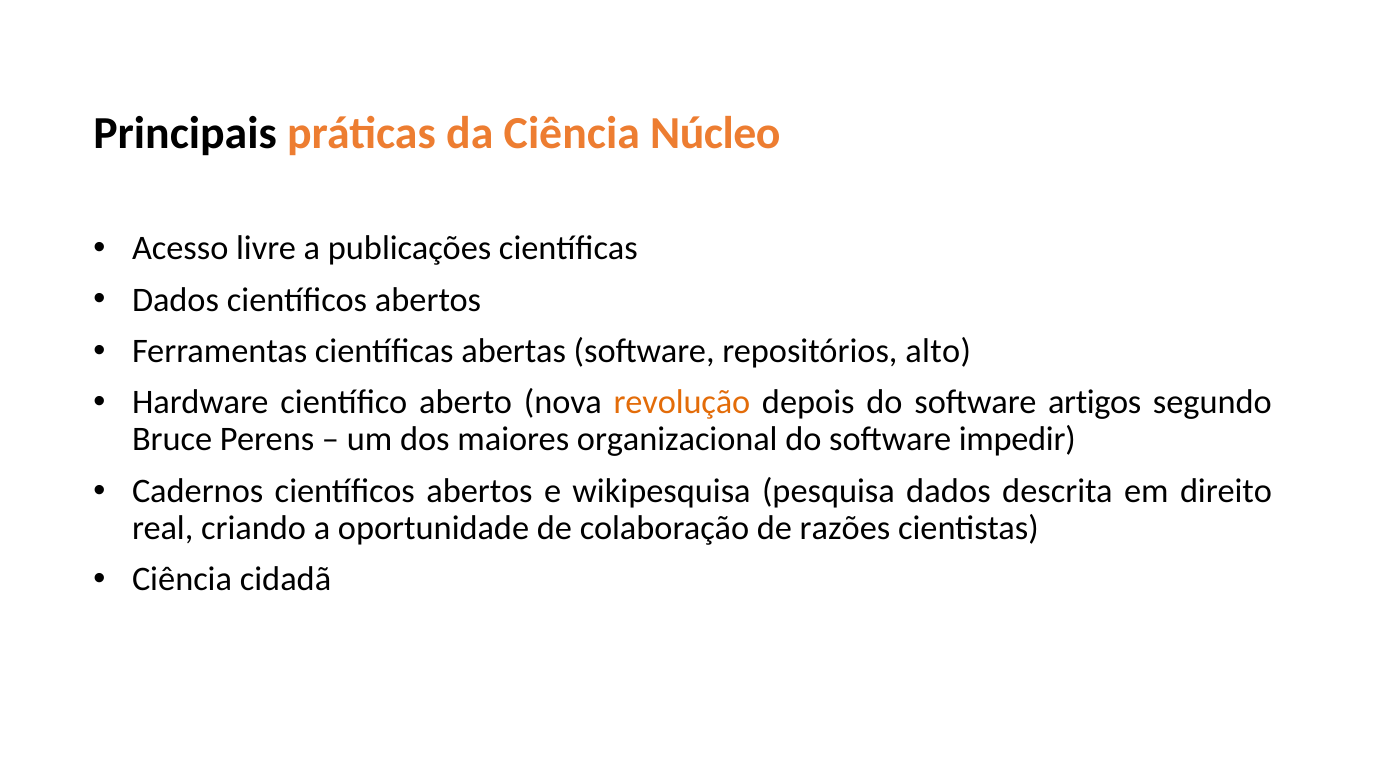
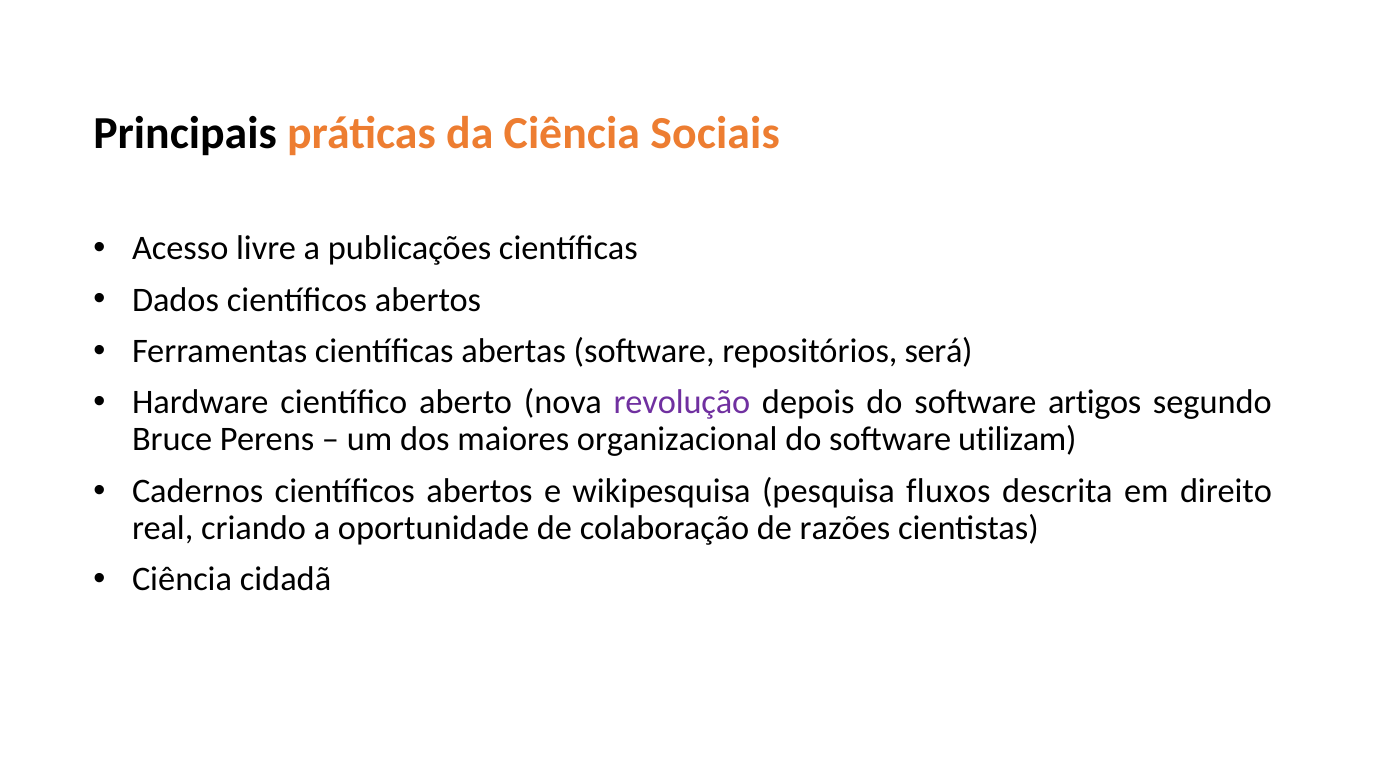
Núcleo: Núcleo -> Sociais
alto: alto -> será
revolução colour: orange -> purple
impedir: impedir -> utilizam
pesquisa dados: dados -> fluxos
